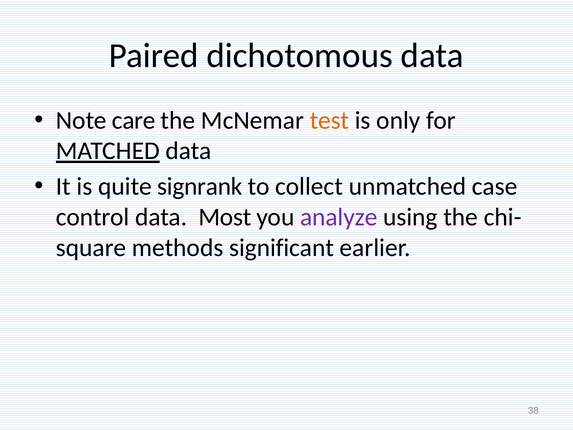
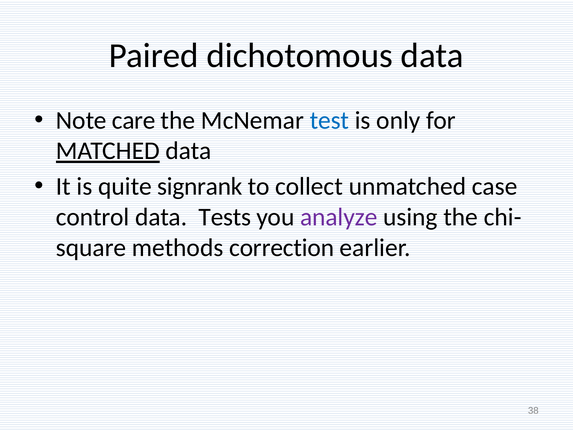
test colour: orange -> blue
Most: Most -> Tests
significant: significant -> correction
